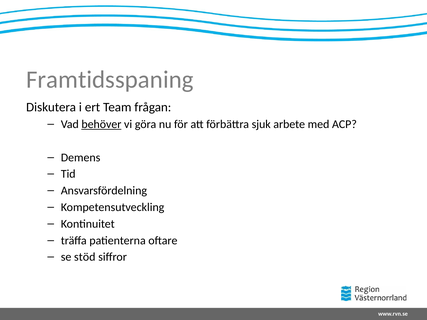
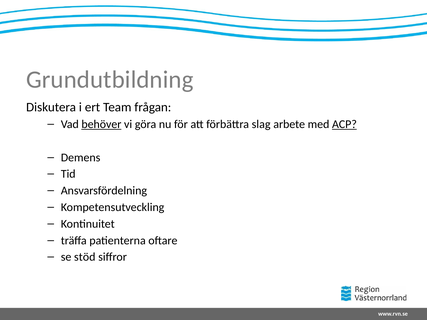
Framtidsspaning: Framtidsspaning -> Grundutbildning
sjuk: sjuk -> slag
ACP underline: none -> present
